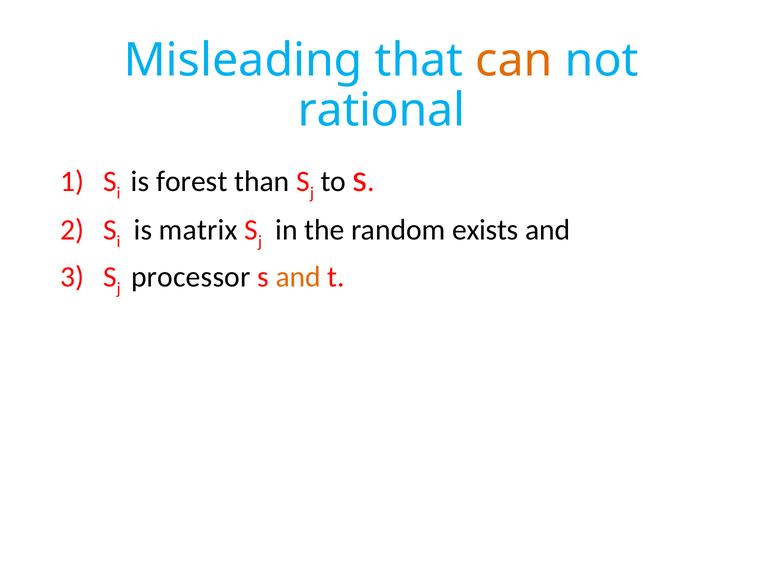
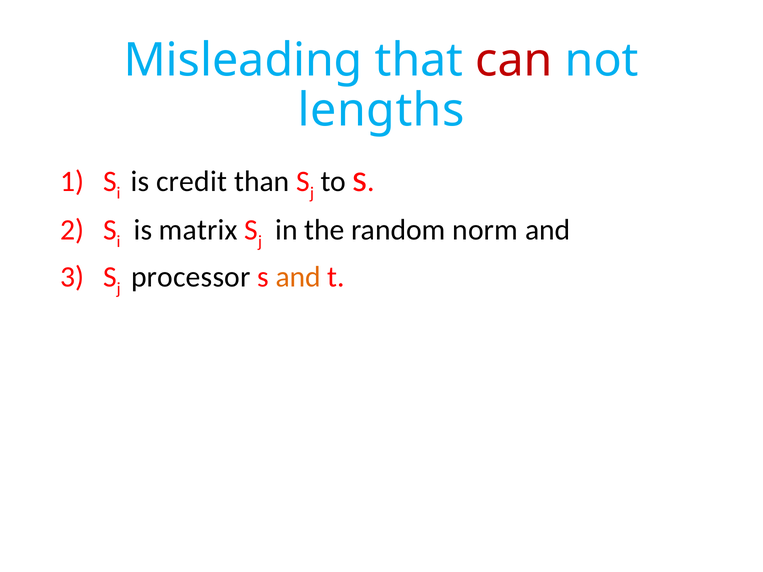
can colour: orange -> red
rational: rational -> lengths
forest: forest -> credit
exists: exists -> norm
